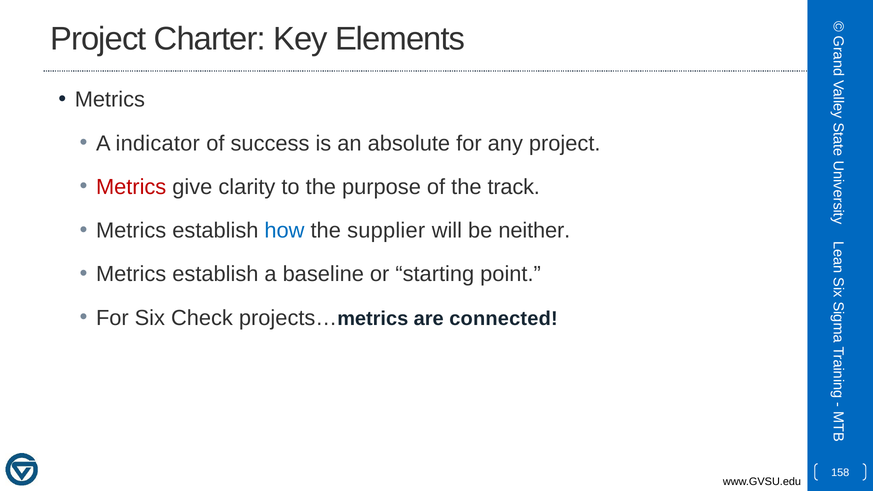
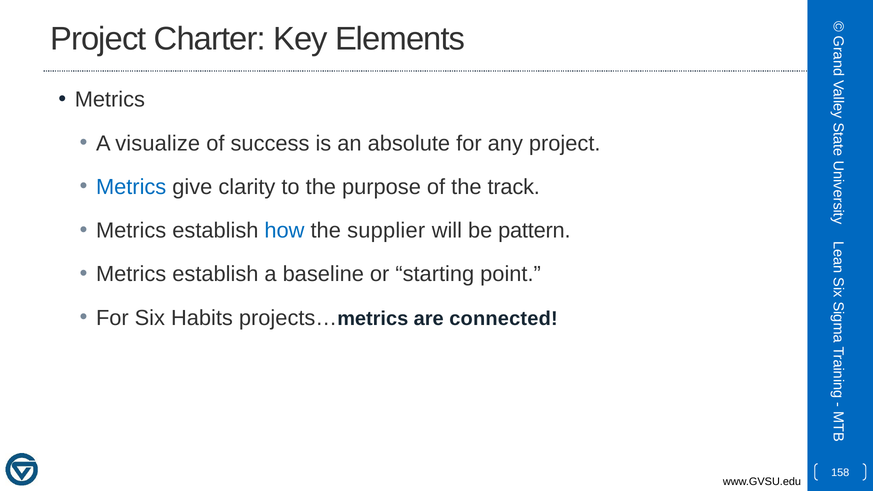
indicator: indicator -> visualize
Metrics at (131, 187) colour: red -> blue
neither: neither -> pattern
Check: Check -> Habits
